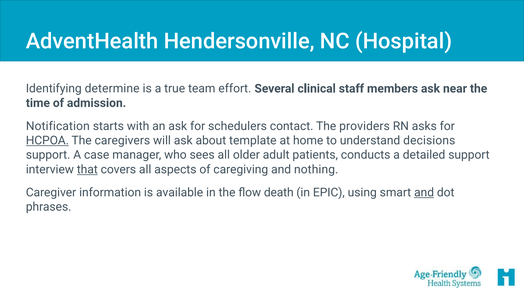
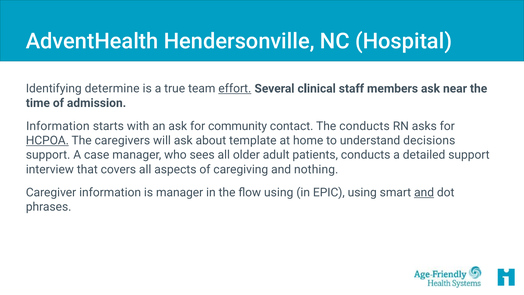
effort underline: none -> present
Notification at (58, 126): Notification -> Information
schedulers: schedulers -> community
The providers: providers -> conducts
that underline: present -> none
is available: available -> manager
flow death: death -> using
